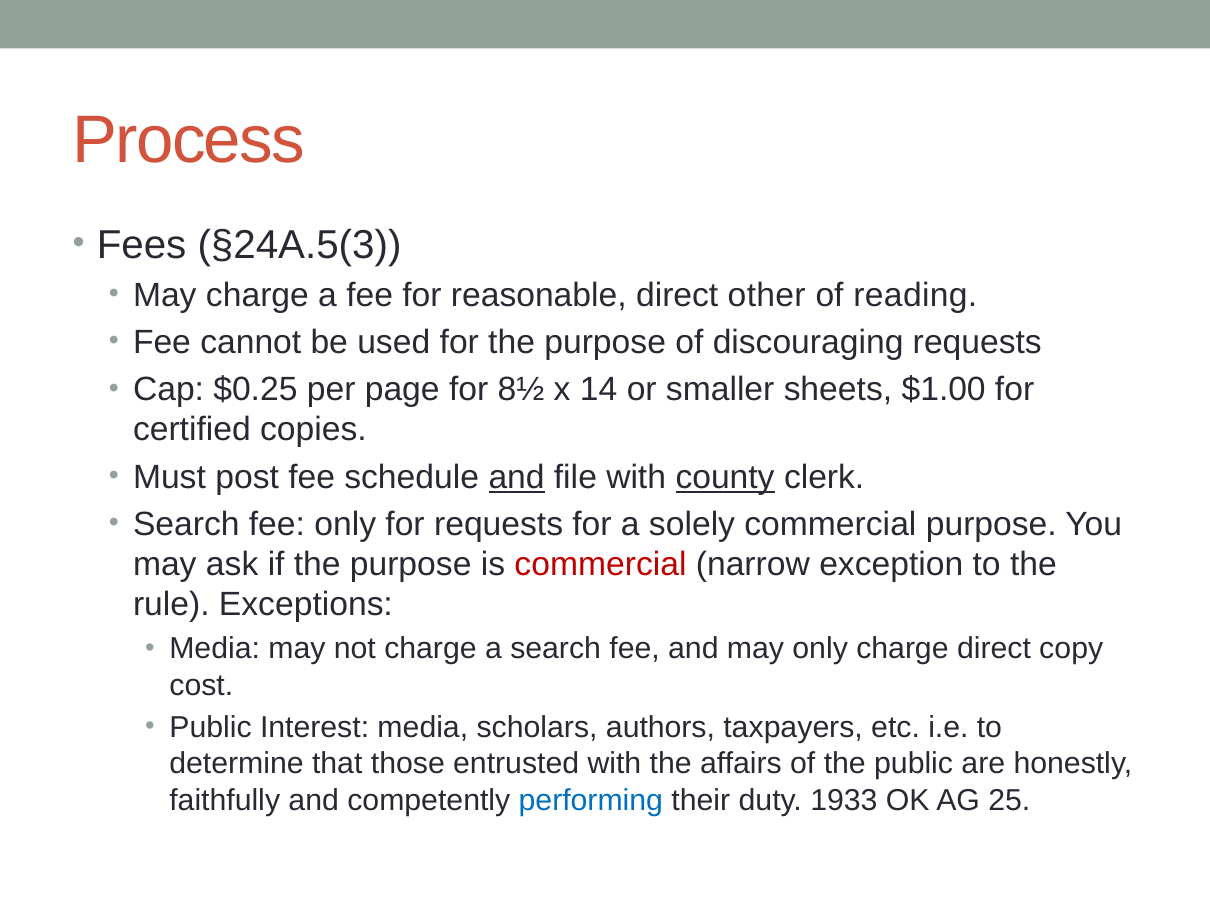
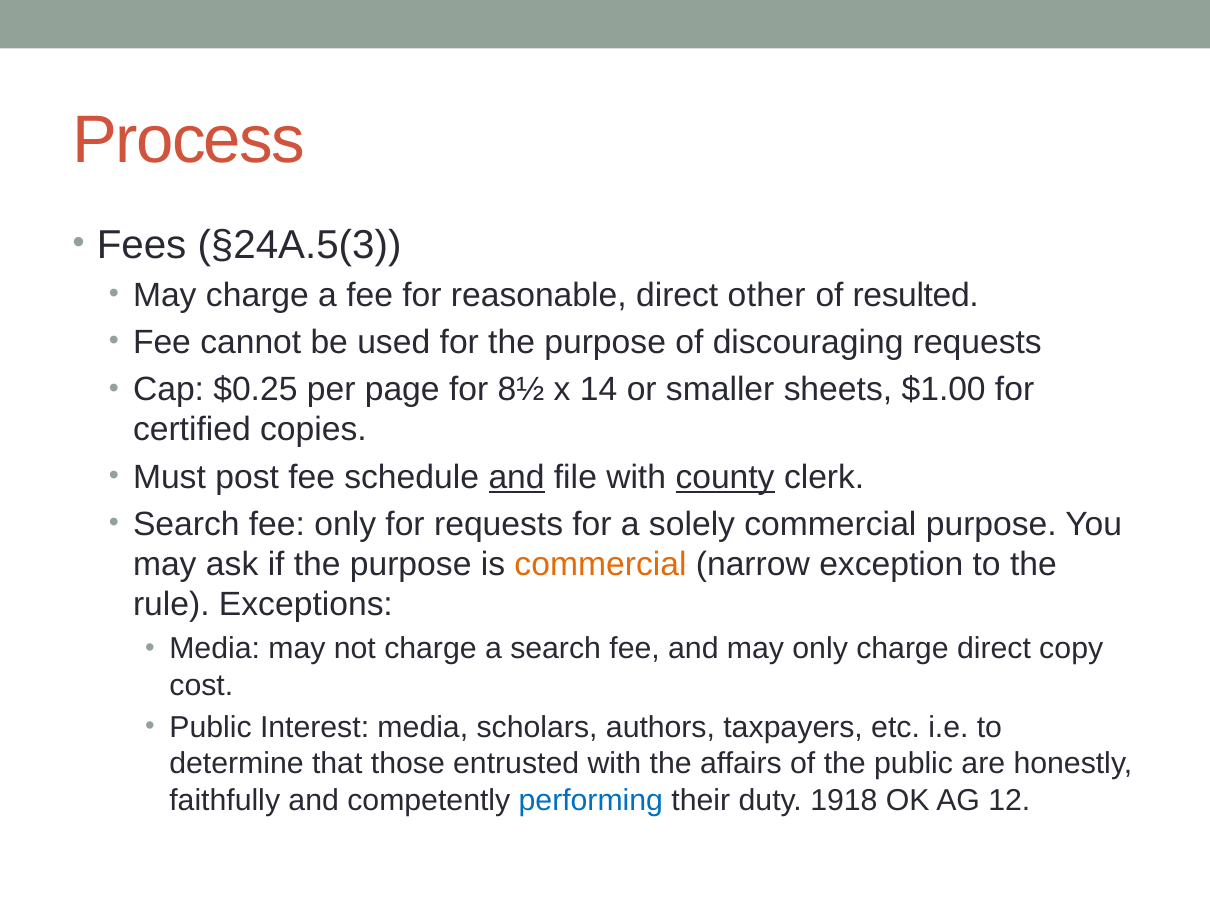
reading: reading -> resulted
commercial at (601, 565) colour: red -> orange
1933: 1933 -> 1918
25: 25 -> 12
